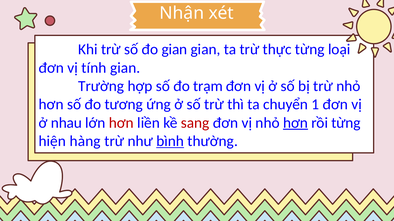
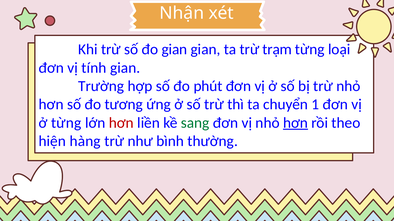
thực: thực -> trạm
trạm: trạm -> phút
ở nhau: nhau -> từng
sang colour: red -> green
rồi từng: từng -> theo
bình underline: present -> none
